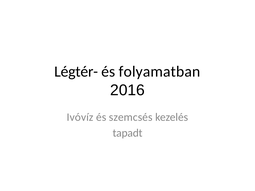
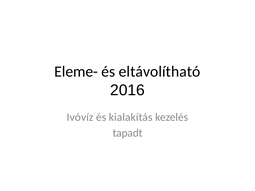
Légtér-: Légtér- -> Eleme-
folyamatban: folyamatban -> eltávolítható
szemcsés: szemcsés -> kialakítás
